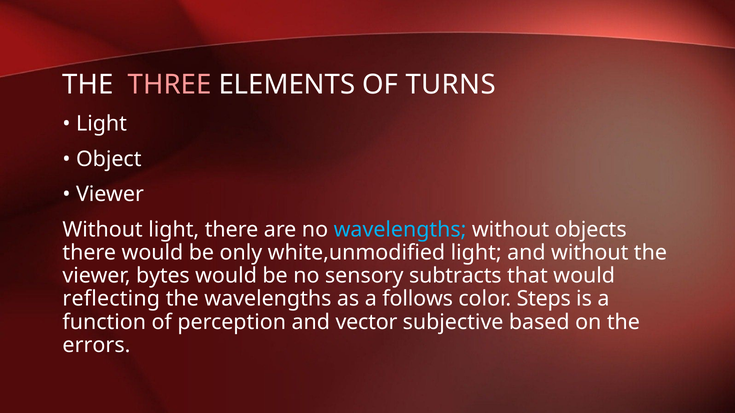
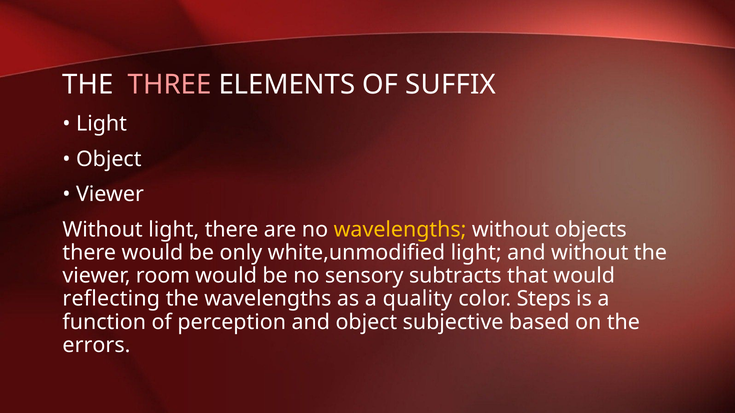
TURNS: TURNS -> SUFFIX
wavelengths at (400, 230) colour: light blue -> yellow
bytes: bytes -> room
follows: follows -> quality
and vector: vector -> object
